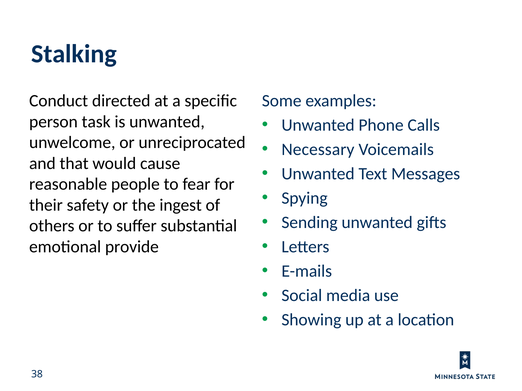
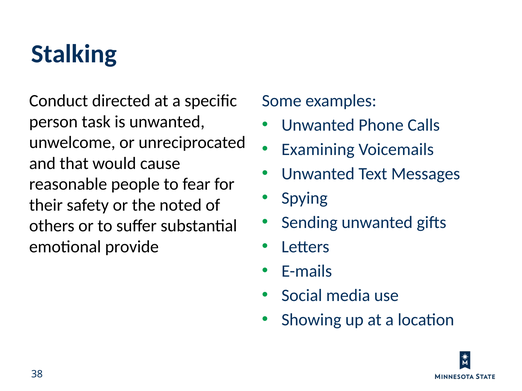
Necessary: Necessary -> Examining
ingest: ingest -> noted
